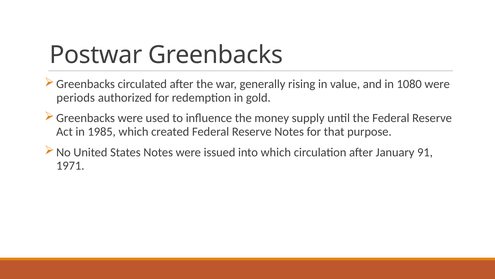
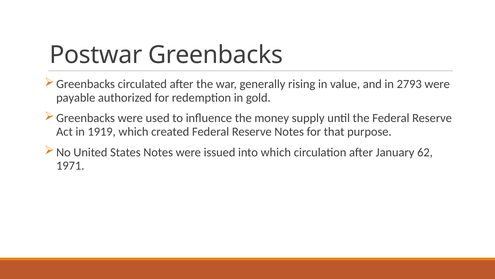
1080: 1080 -> 2793
periods: periods -> payable
1985: 1985 -> 1919
91: 91 -> 62
